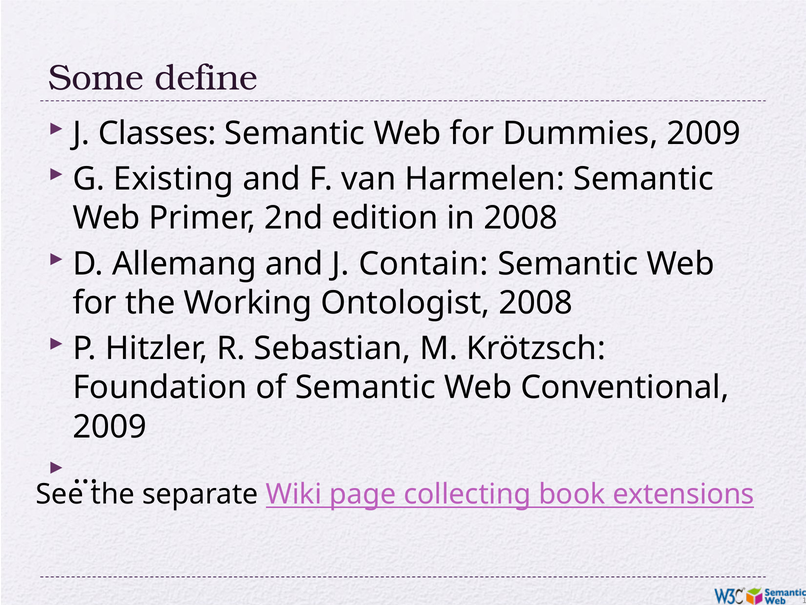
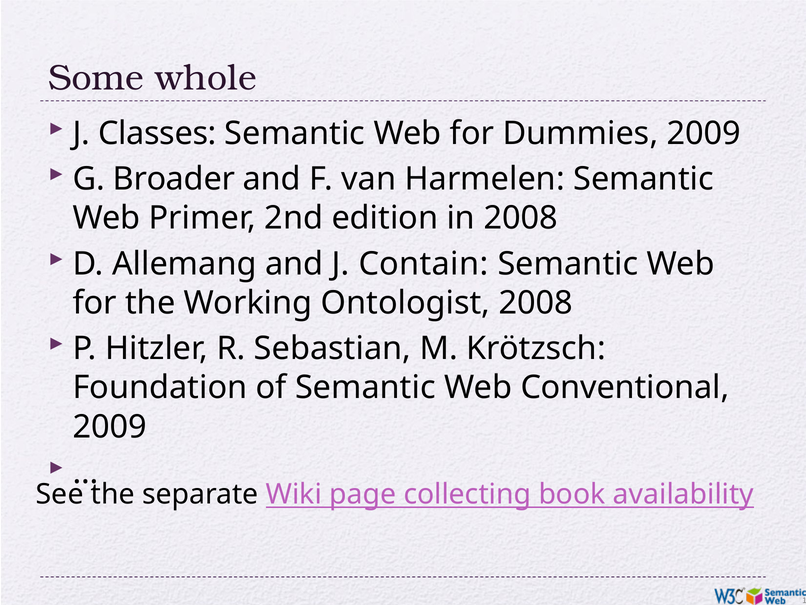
define: define -> whole
Existing: Existing -> Broader
extensions: extensions -> availability
